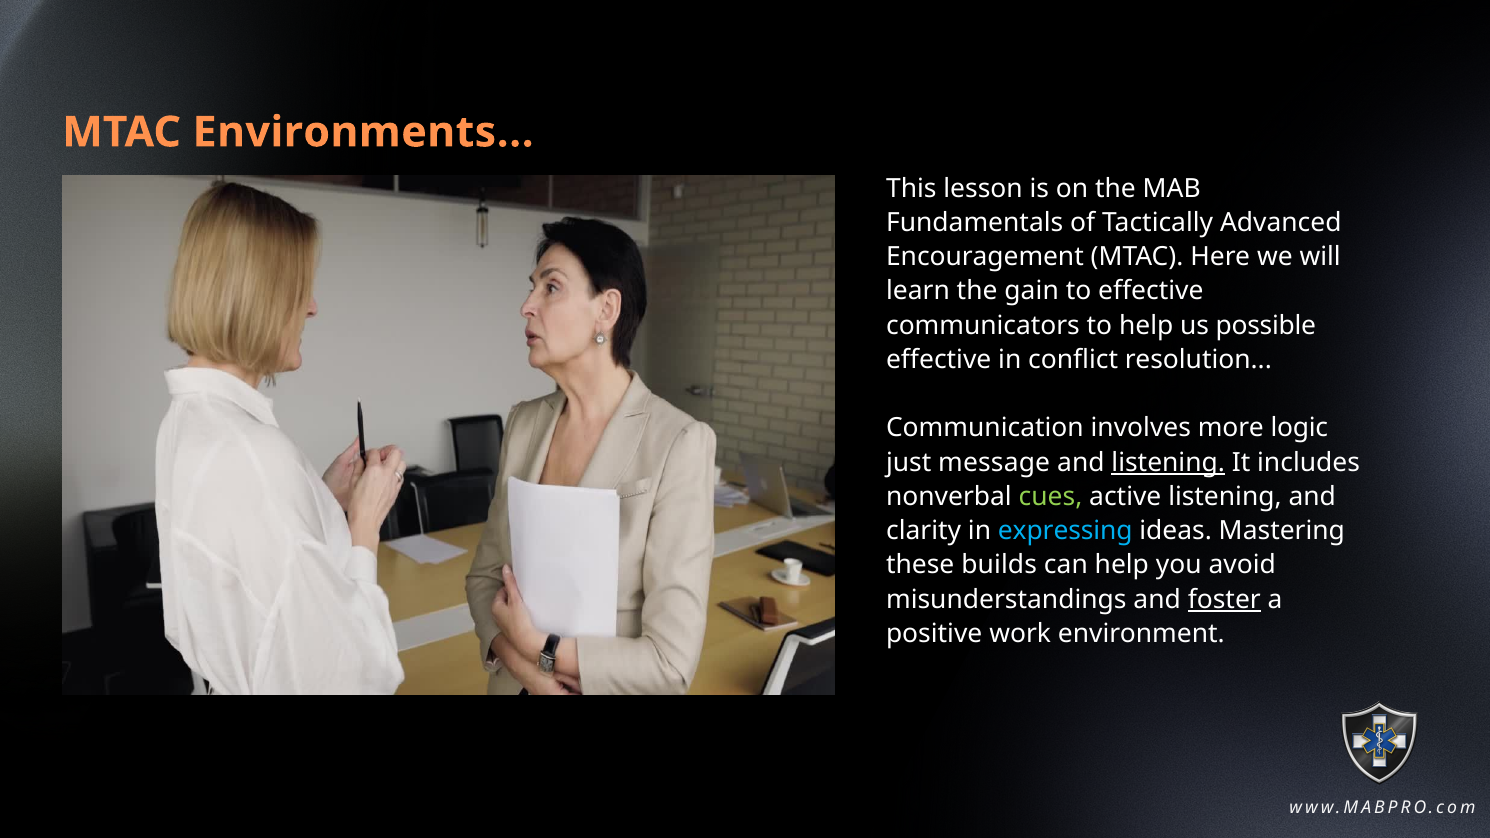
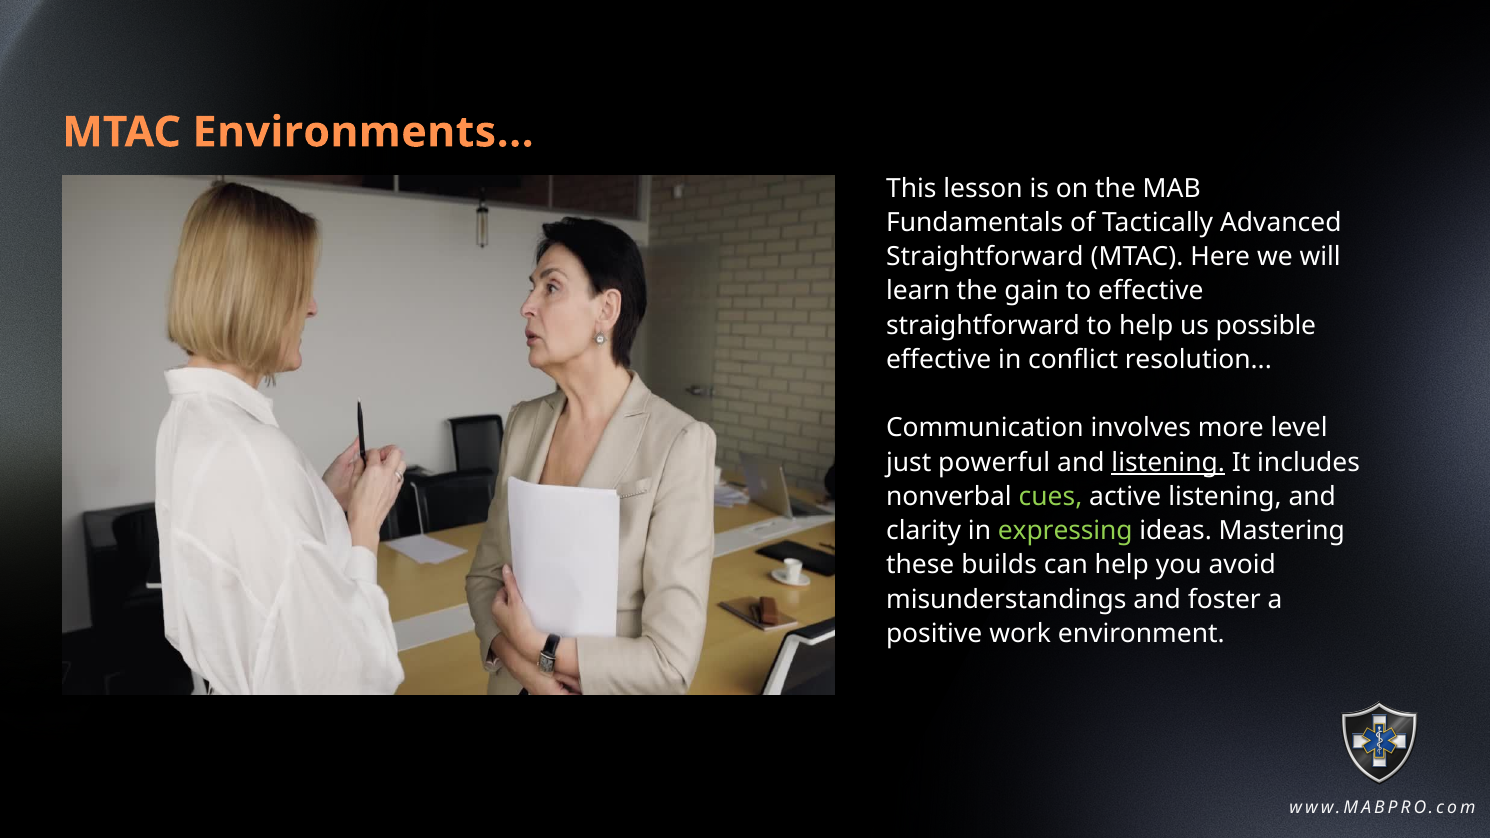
Encouragement at (985, 257): Encouragement -> Straightforward
communicators at (983, 326): communicators -> straightforward
logic: logic -> level
message: message -> powerful
expressing colour: light blue -> light green
foster underline: present -> none
